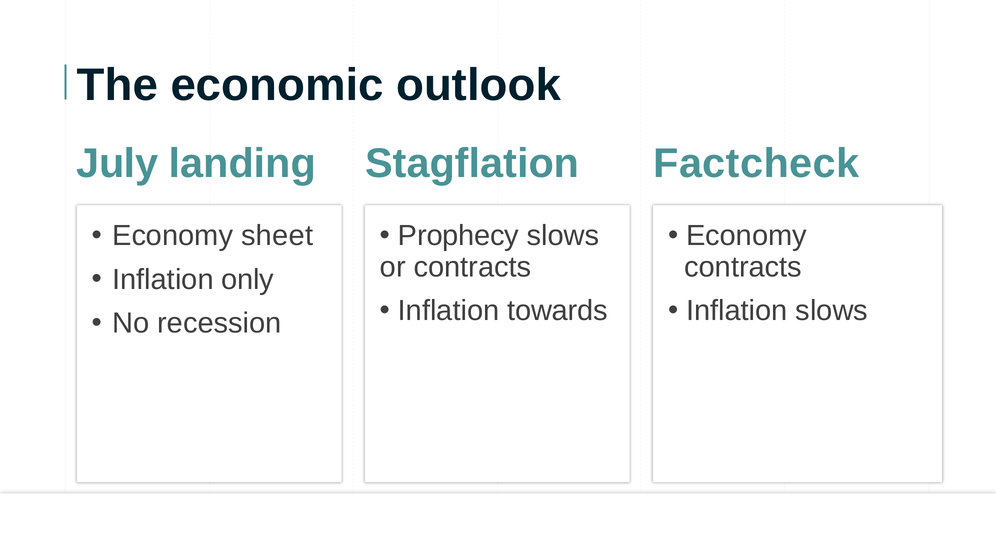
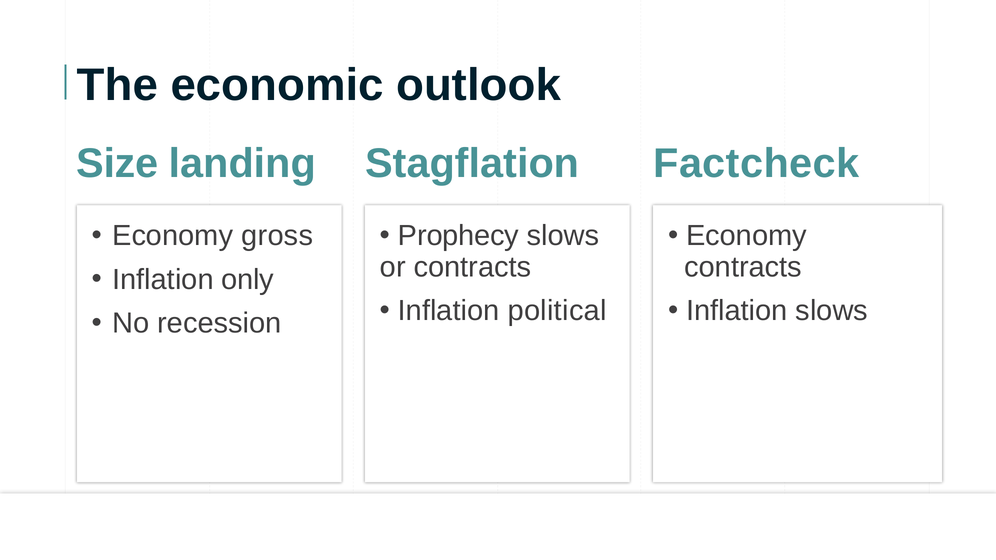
July: July -> Size
sheet: sheet -> gross
towards: towards -> political
